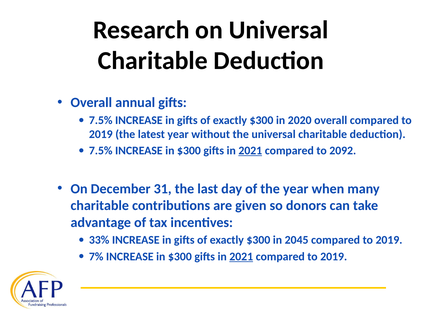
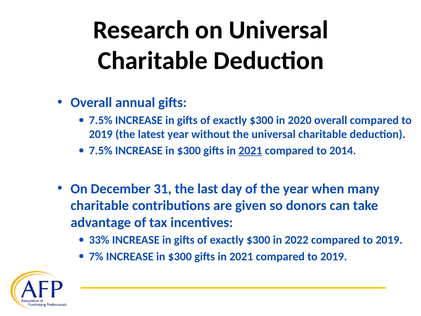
2092: 2092 -> 2014
2045: 2045 -> 2022
2021 at (241, 256) underline: present -> none
